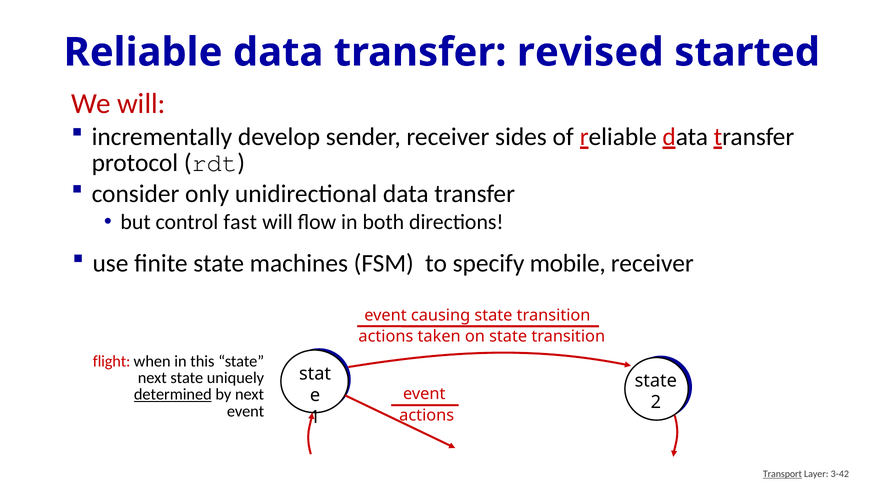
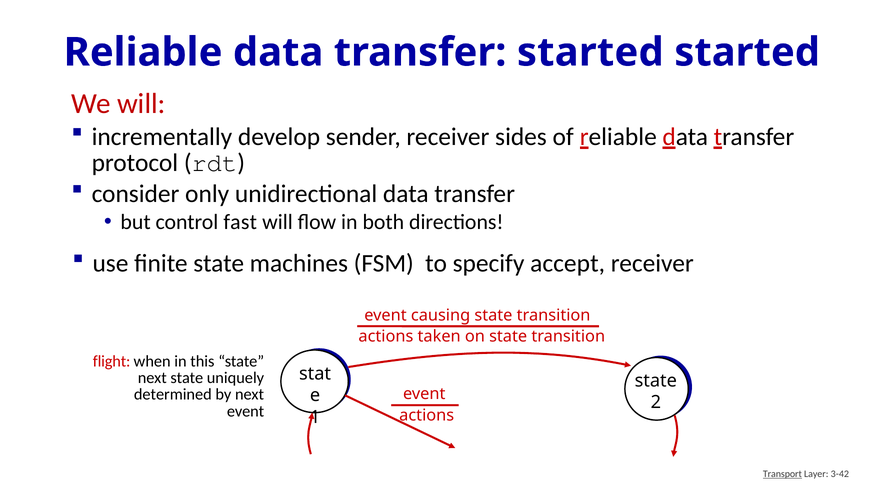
transfer revised: revised -> started
mobile: mobile -> accept
determined underline: present -> none
